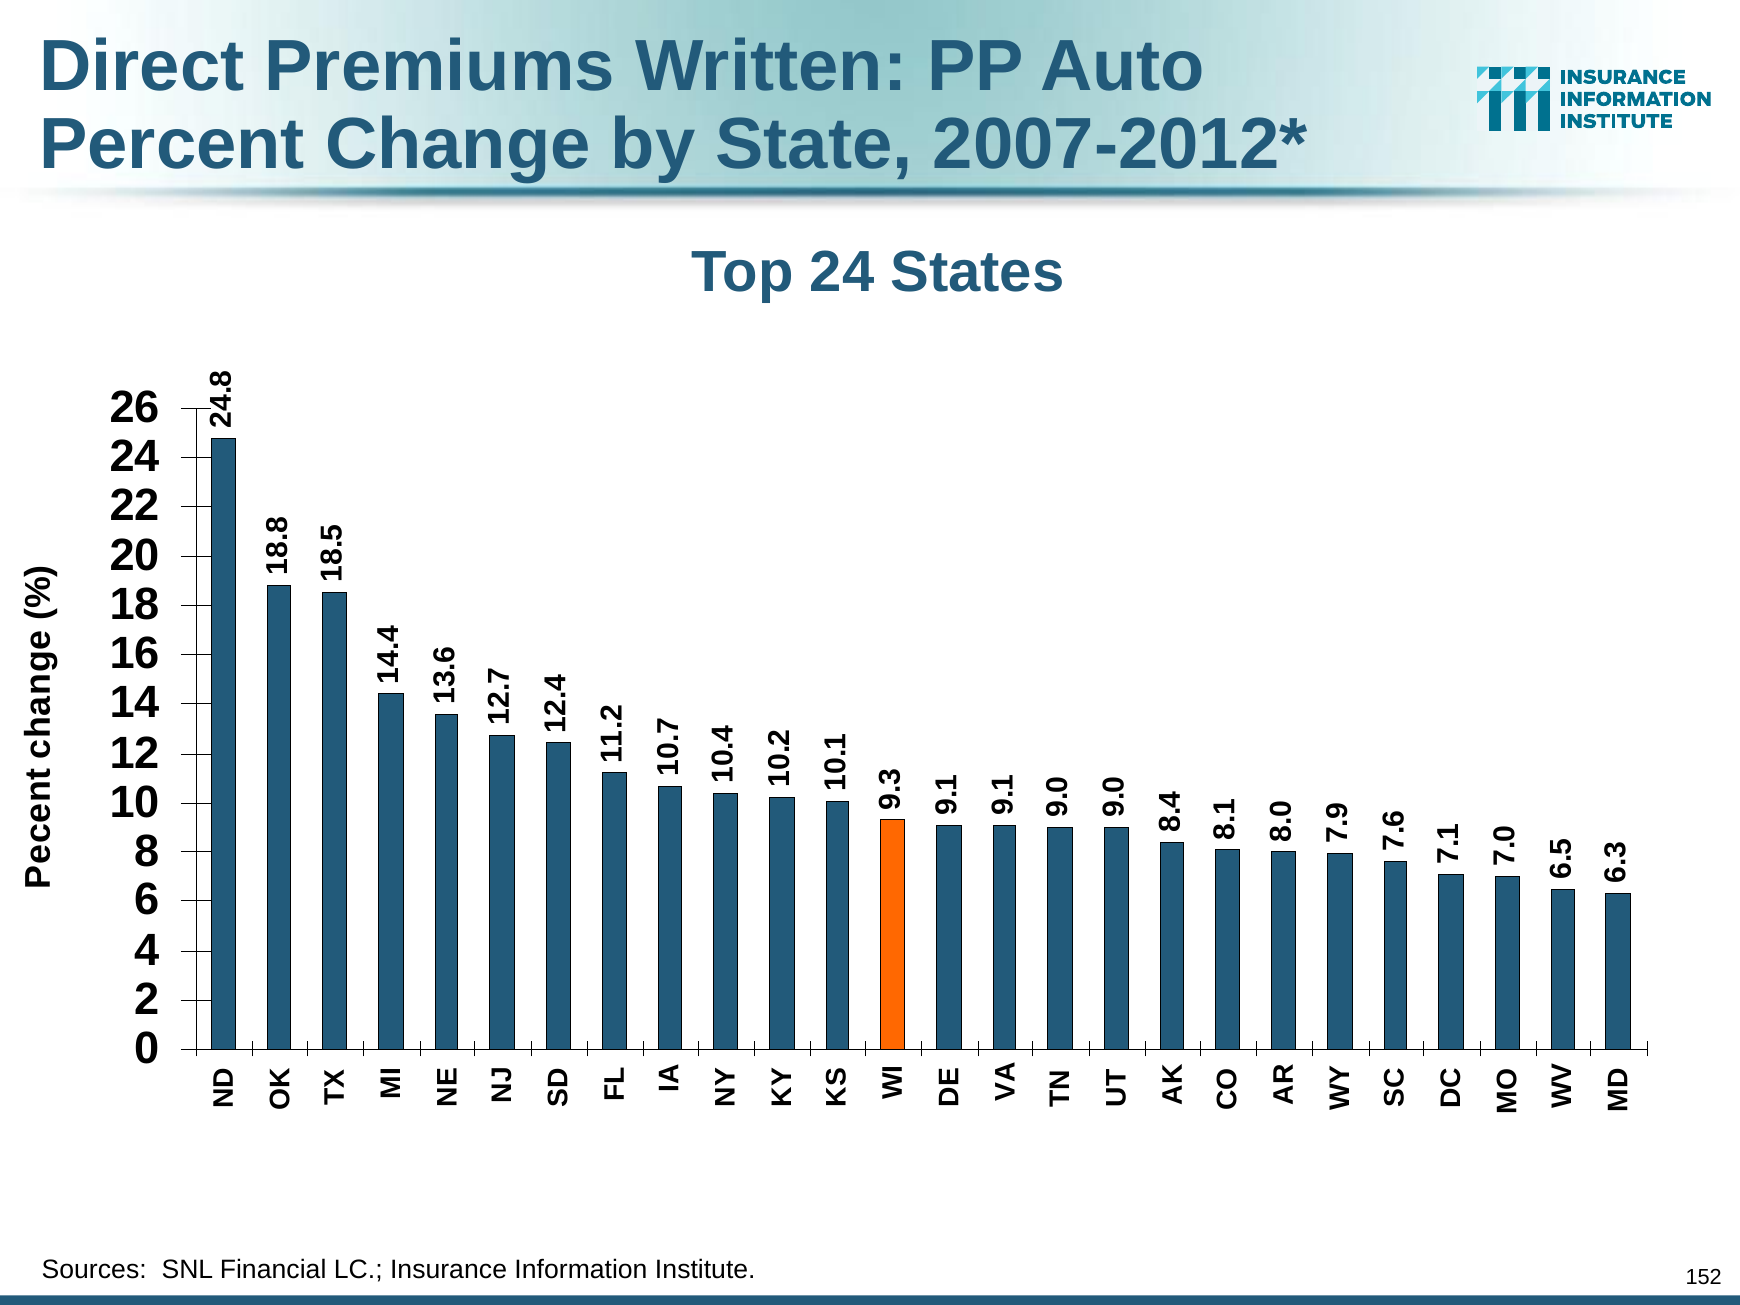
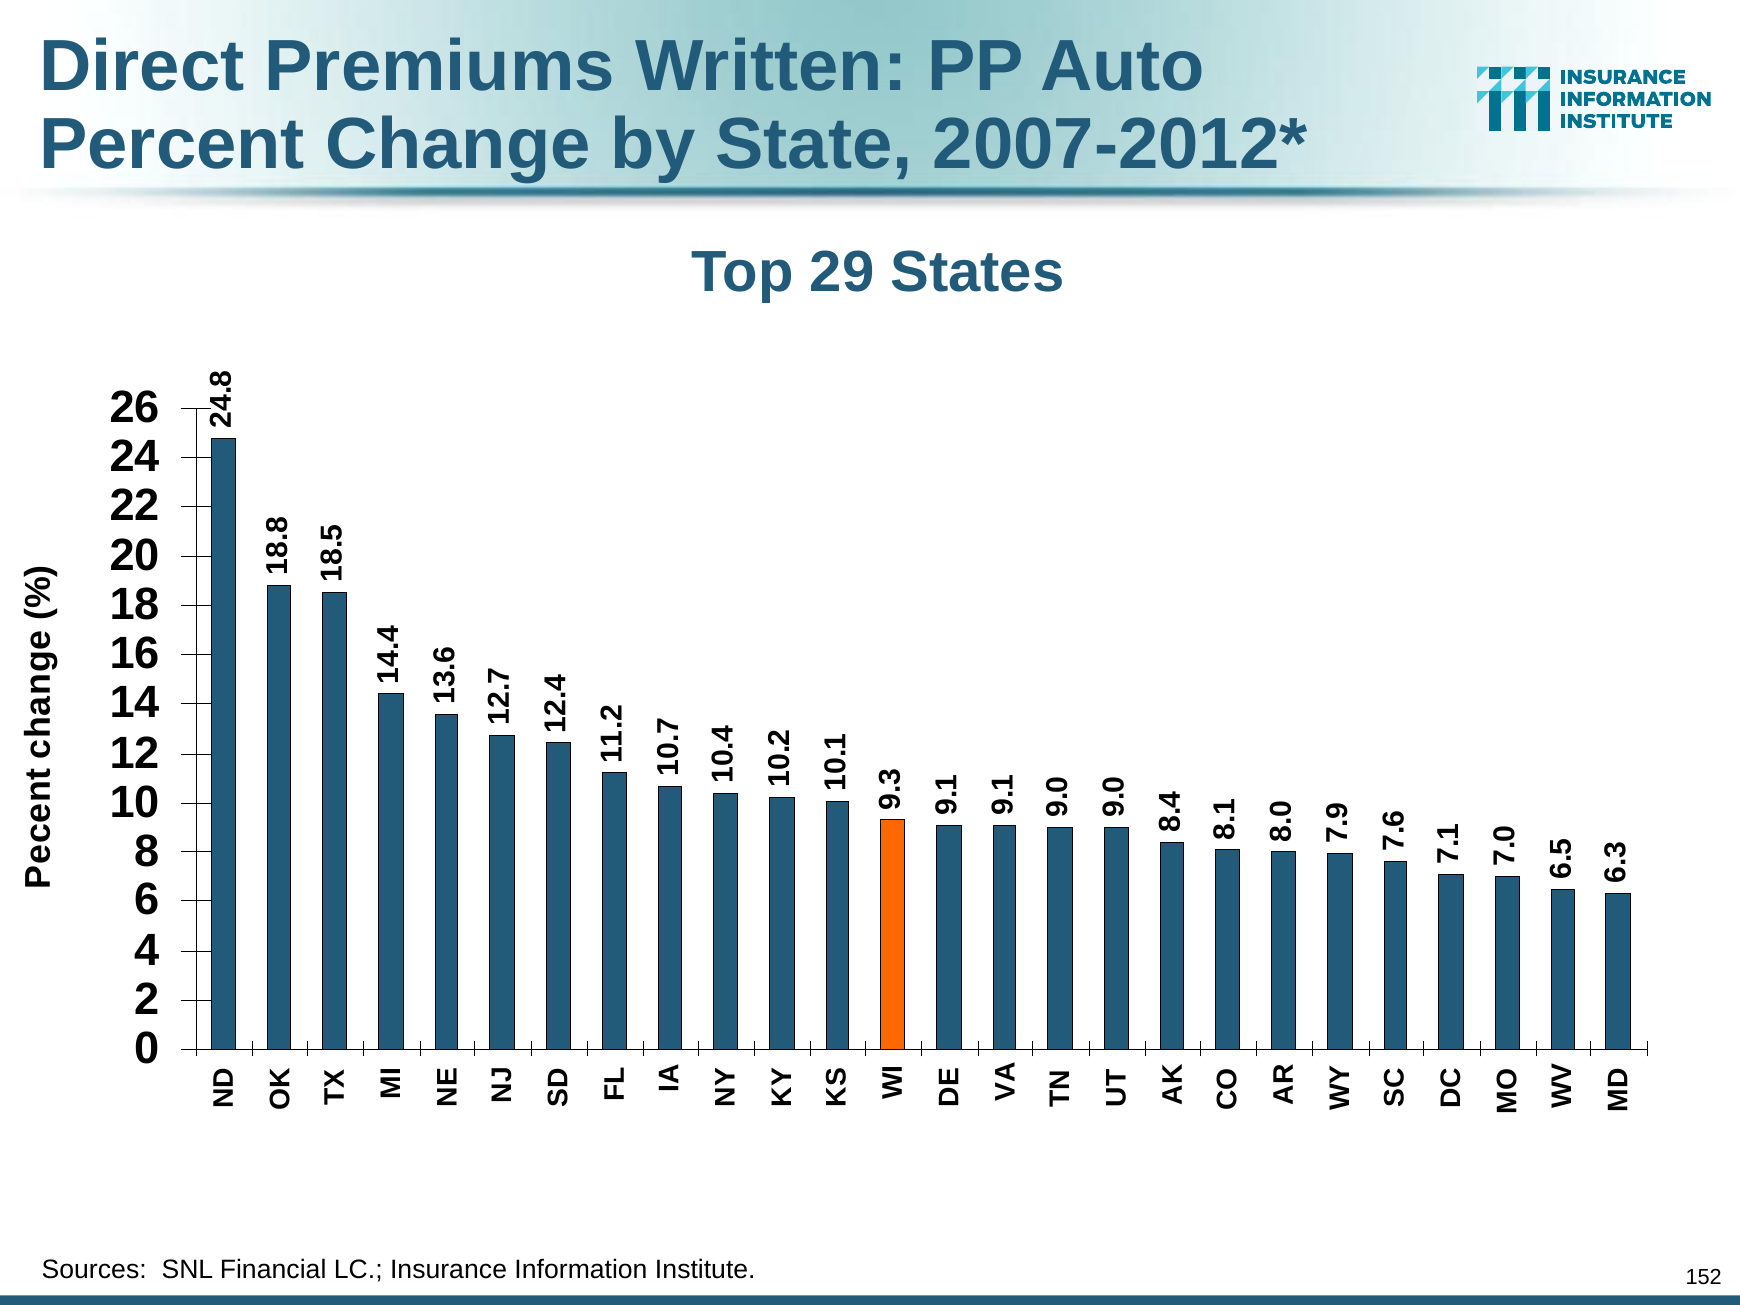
Top 24: 24 -> 29
